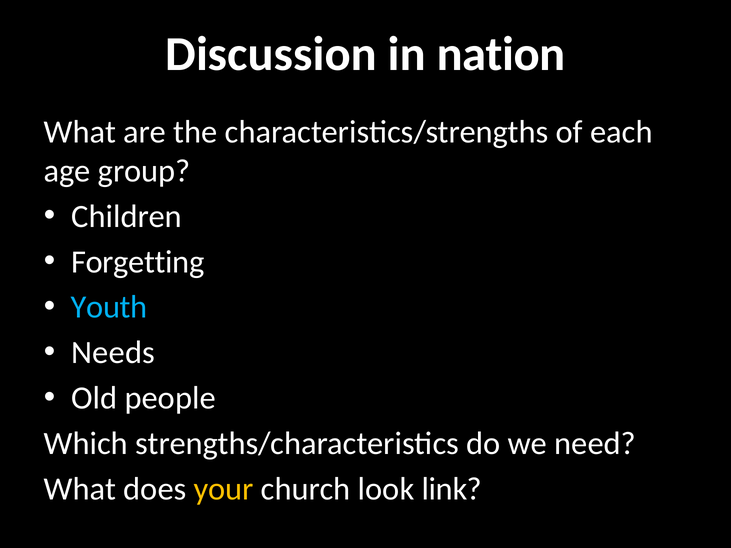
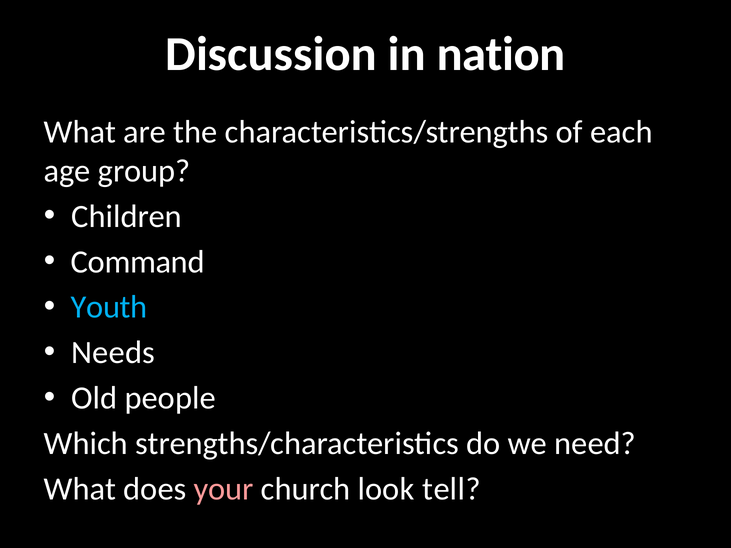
Forgetting: Forgetting -> Command
your colour: yellow -> pink
link: link -> tell
